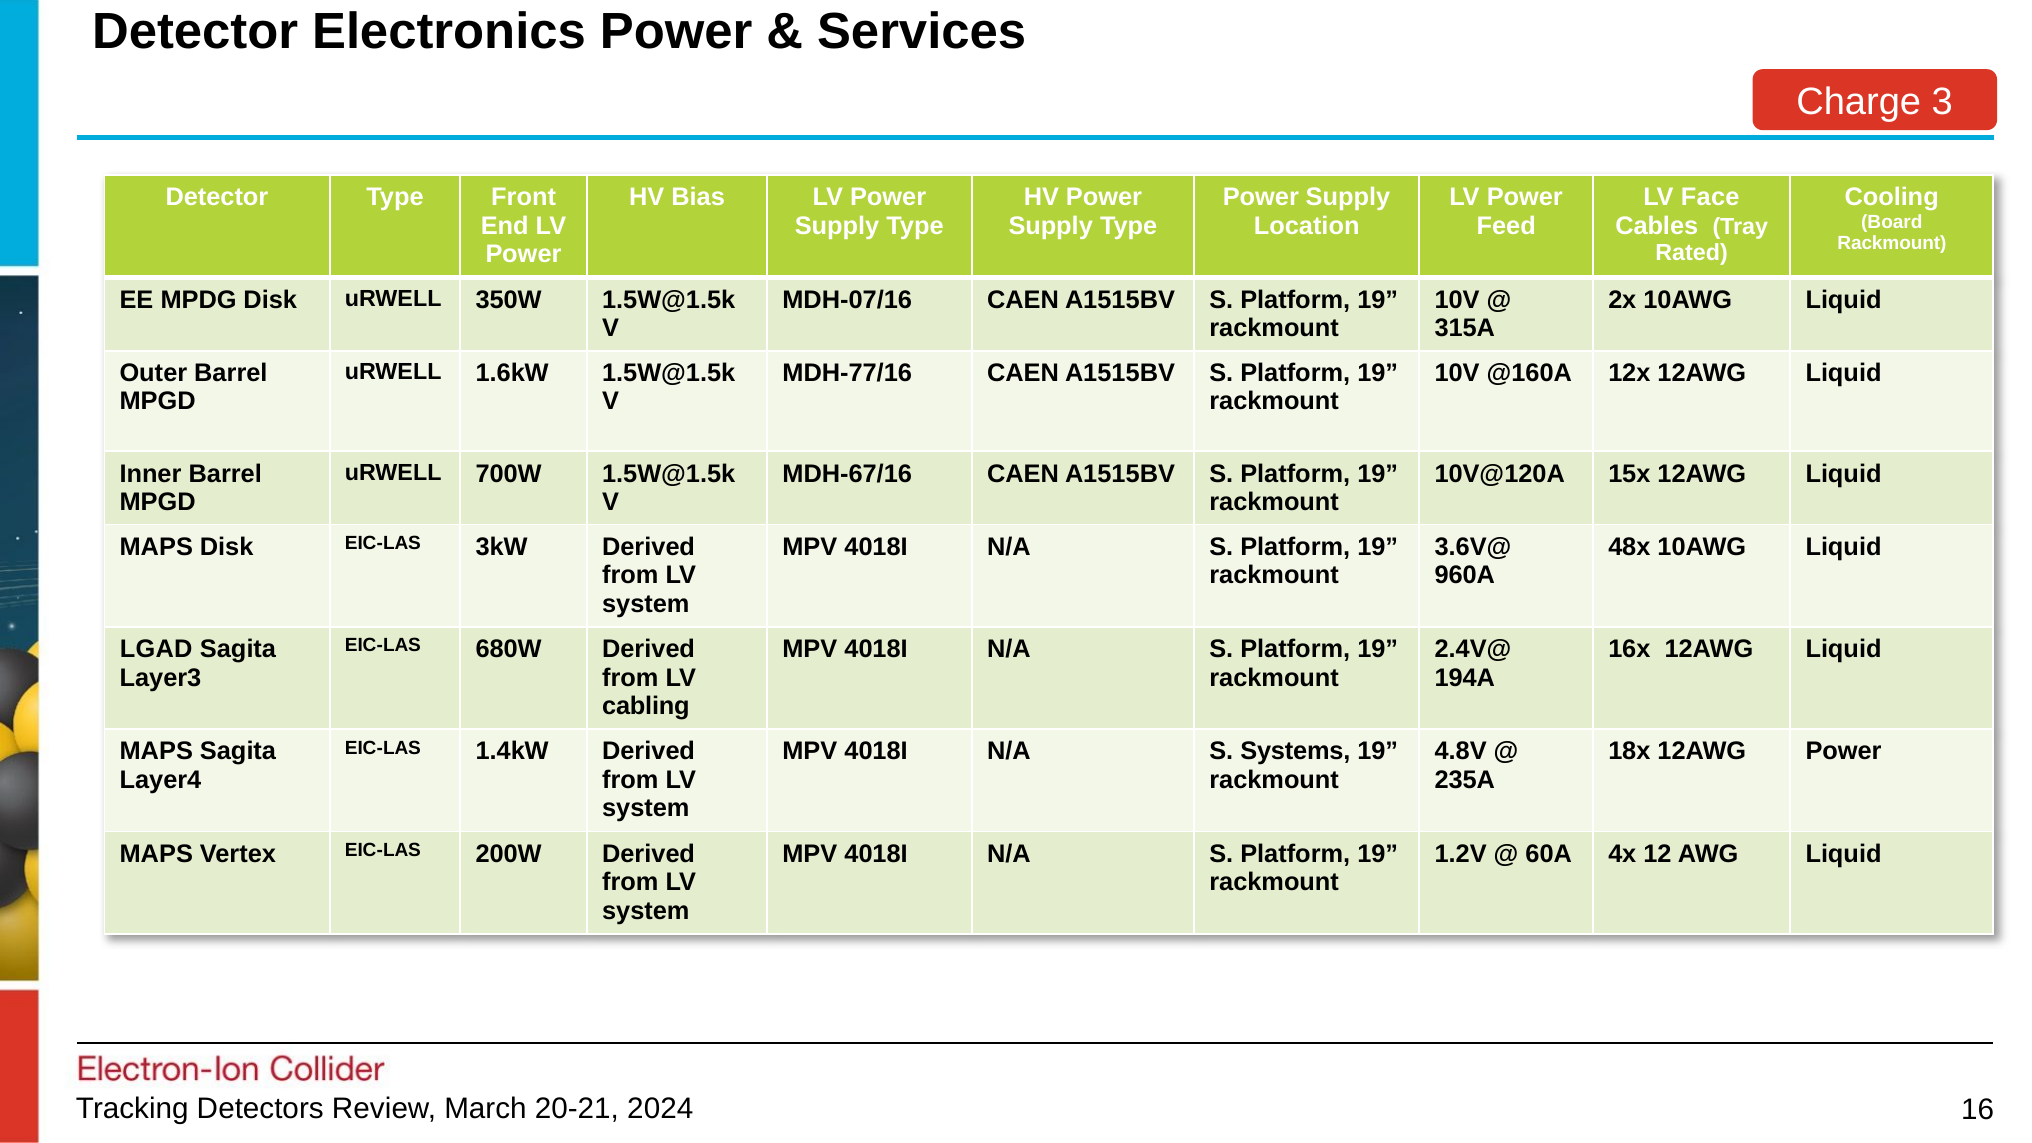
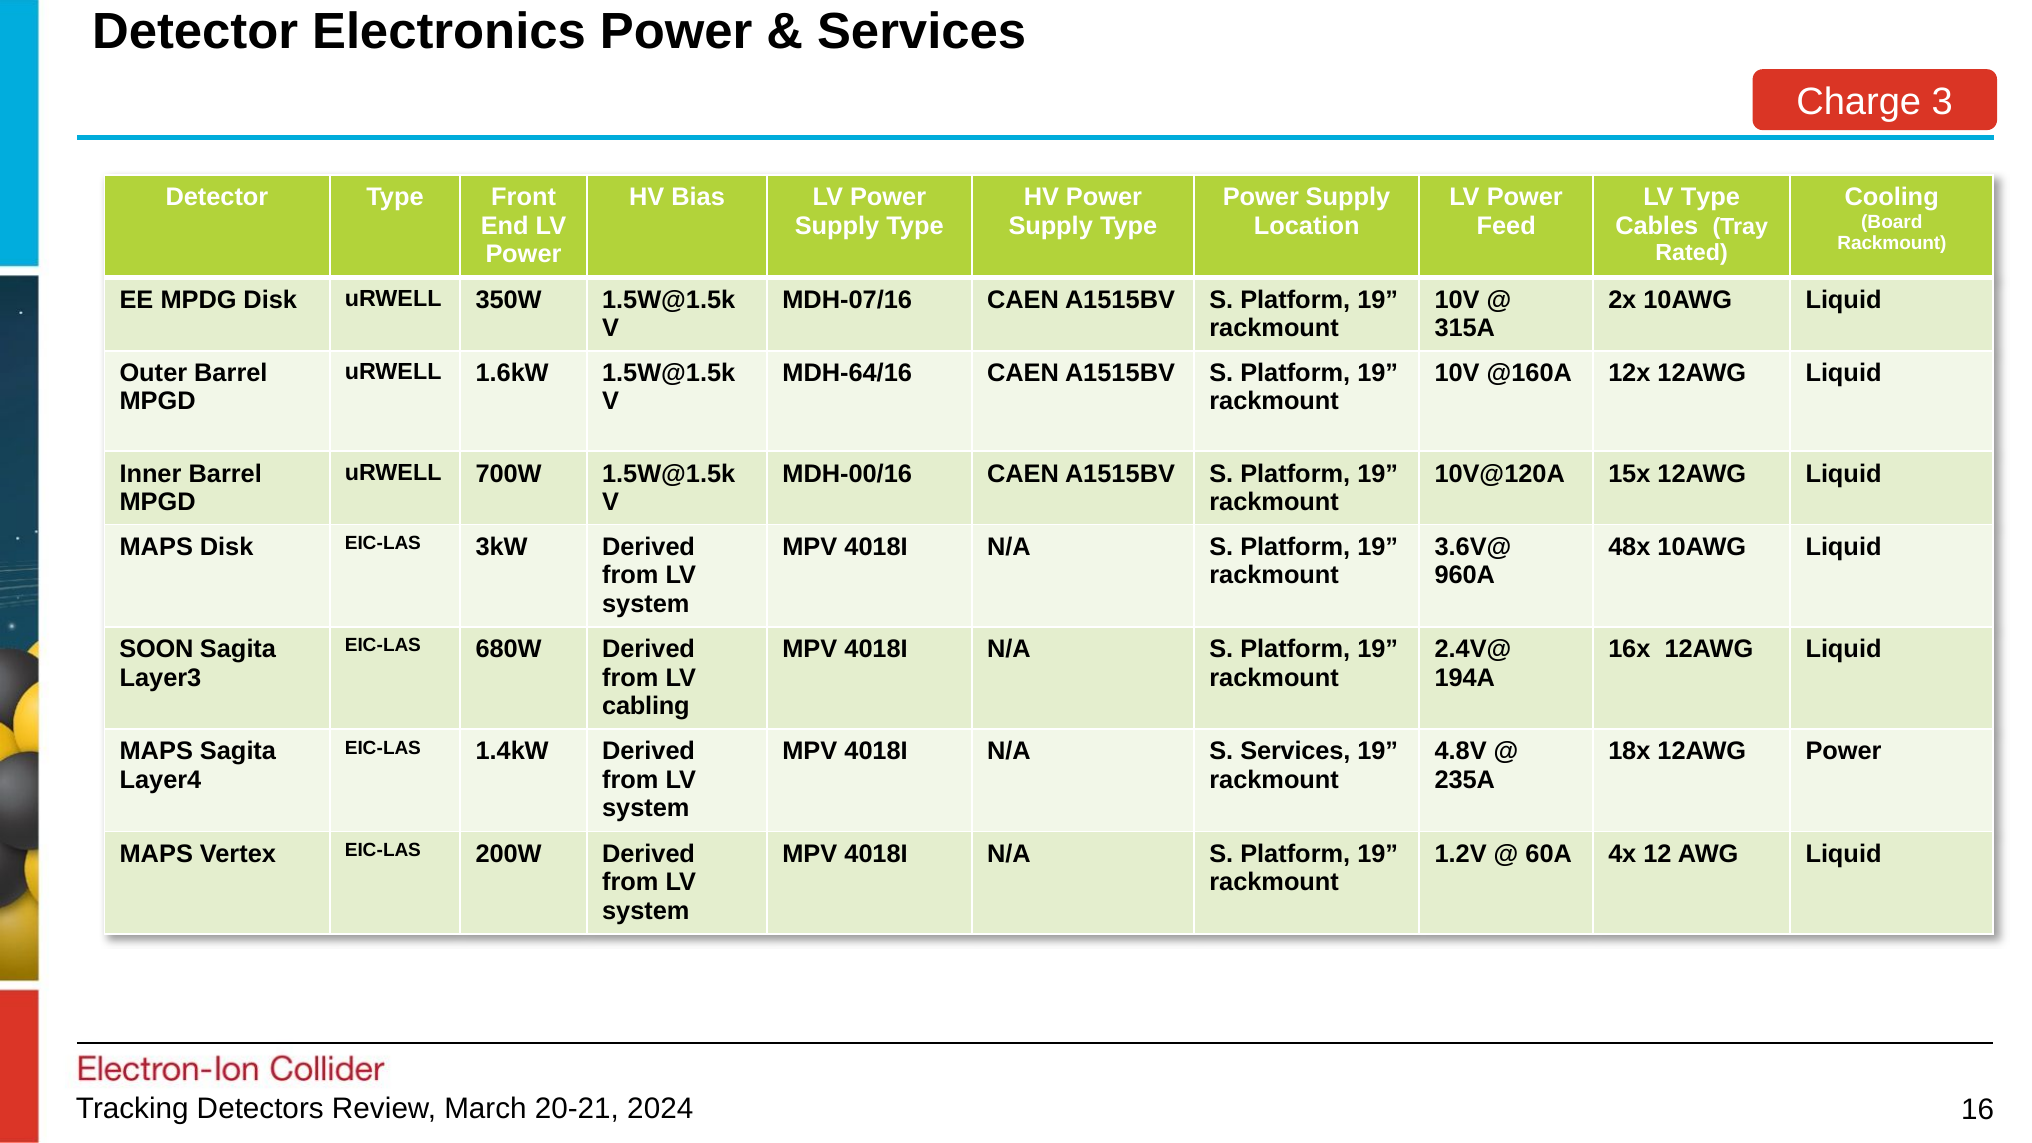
LV Face: Face -> Type
MDH-77/16: MDH-77/16 -> MDH-64/16
MDH-67/16: MDH-67/16 -> MDH-00/16
LGAD: LGAD -> SOON
S Systems: Systems -> Services
